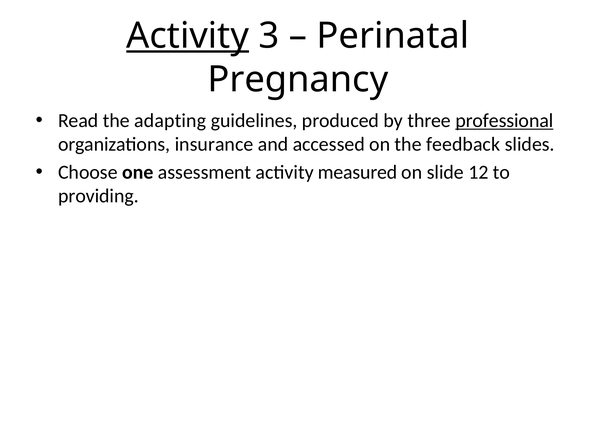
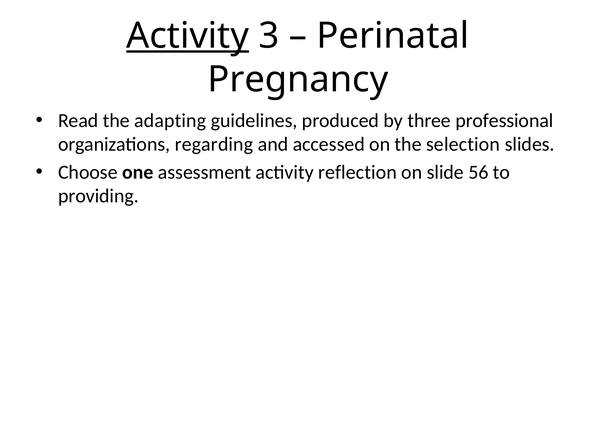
professional underline: present -> none
insurance: insurance -> regarding
feedback: feedback -> selection
measured: measured -> reflection
12: 12 -> 56
